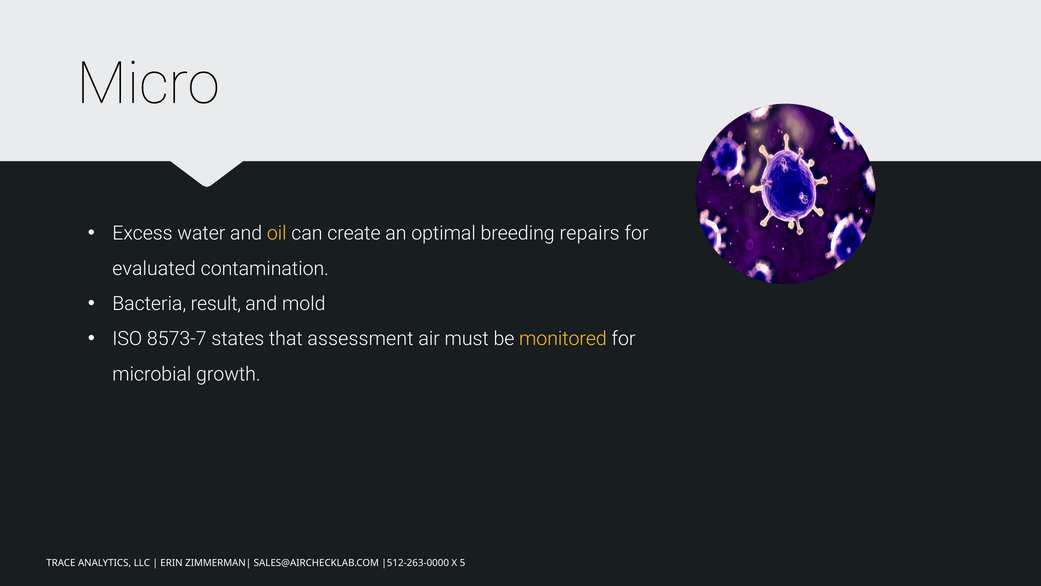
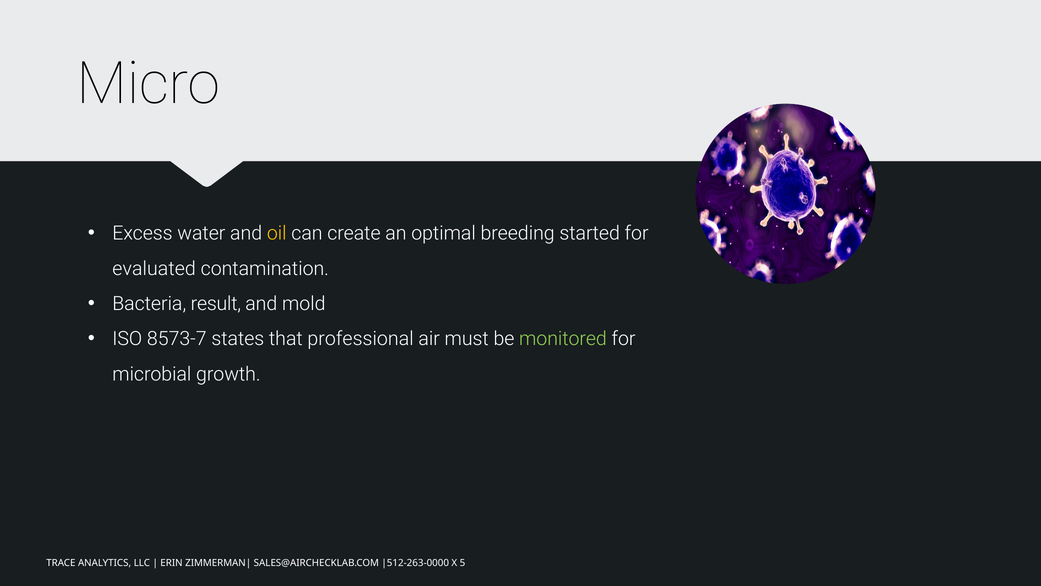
repairs: repairs -> started
assessment: assessment -> professional
monitored colour: yellow -> light green
